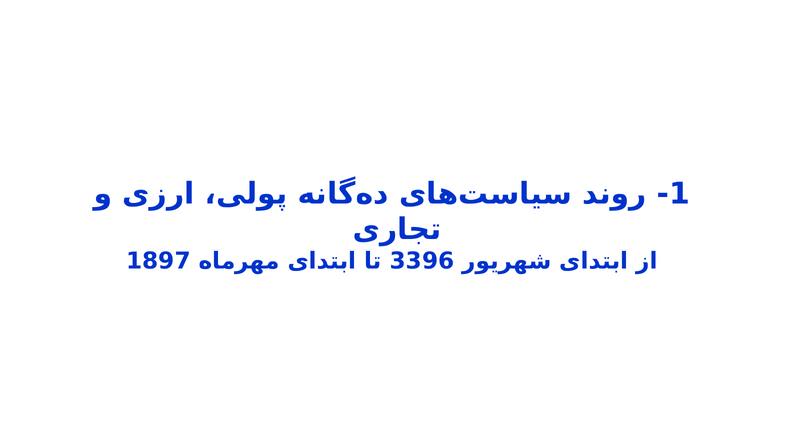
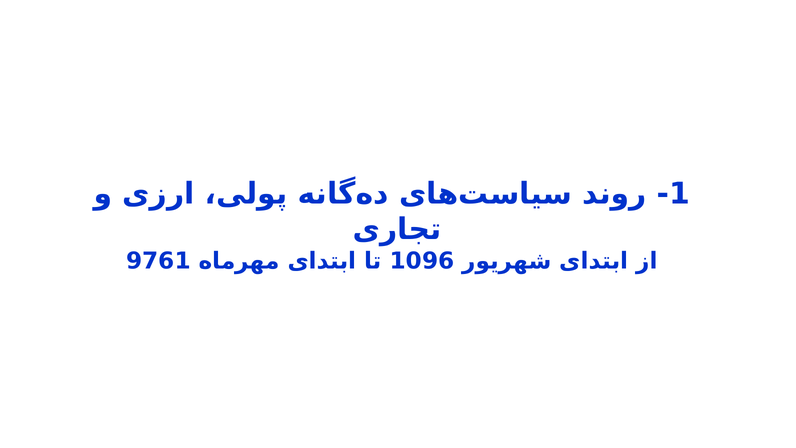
1897: 1897 -> 9761
3396: 3396 -> 1096
